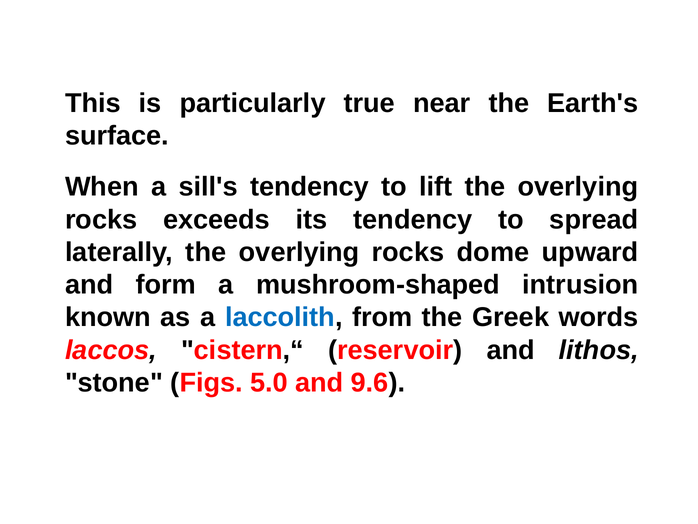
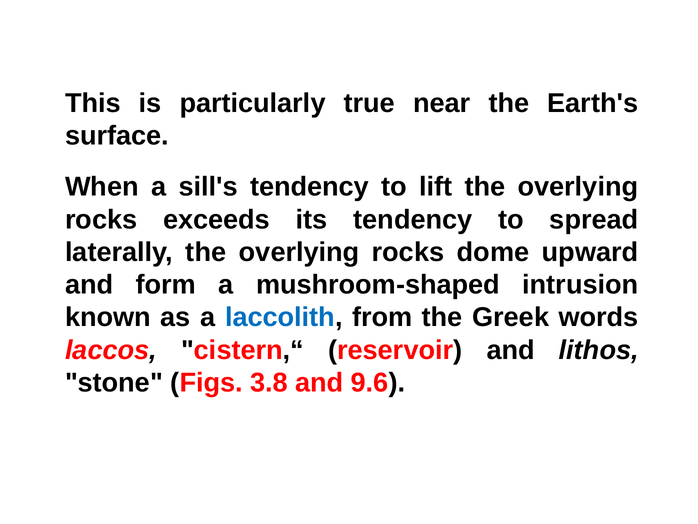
5.0: 5.0 -> 3.8
